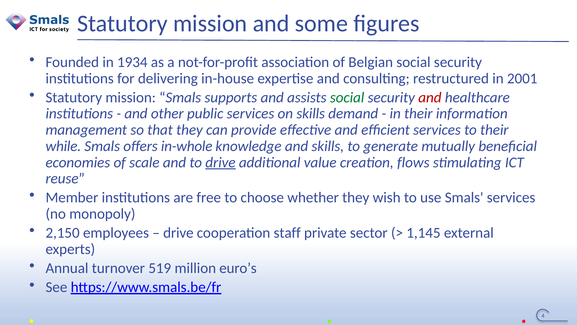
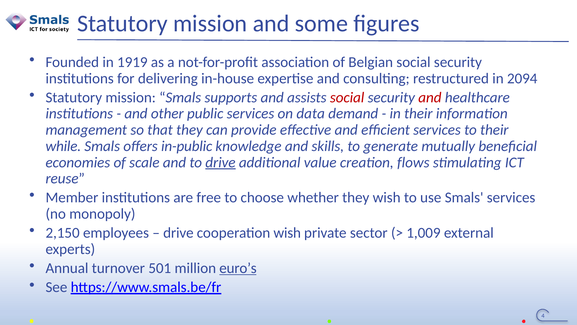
1934: 1934 -> 1919
2001: 2001 -> 2094
social at (347, 97) colour: green -> red
on skills: skills -> data
in-whole: in-whole -> in-public
cooperation staff: staff -> wish
1,145: 1,145 -> 1,009
519: 519 -> 501
euro’s underline: none -> present
